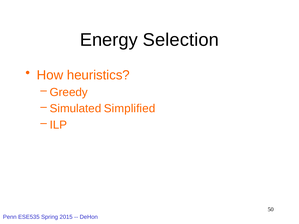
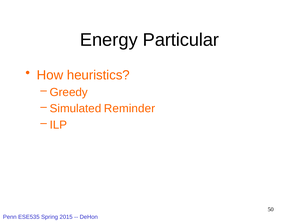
Selection: Selection -> Particular
Simplified: Simplified -> Reminder
